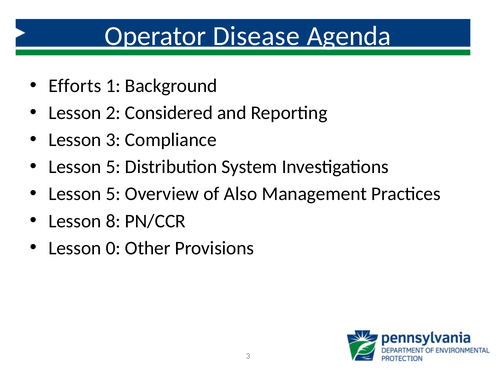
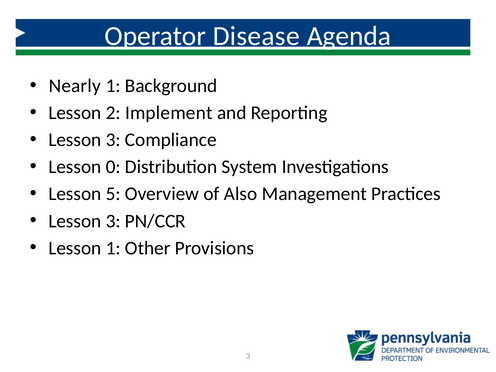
Efforts: Efforts -> Nearly
Considered: Considered -> Implement
5 at (113, 167): 5 -> 0
8 at (113, 221): 8 -> 3
Lesson 0: 0 -> 1
